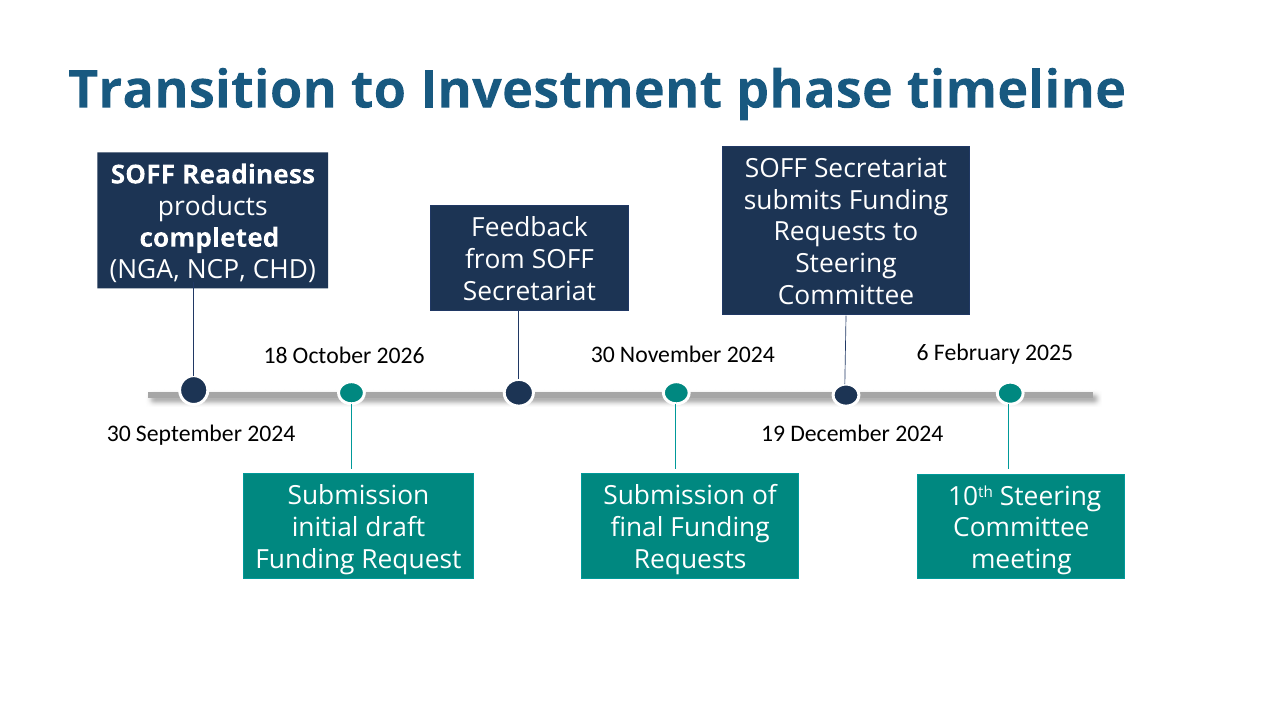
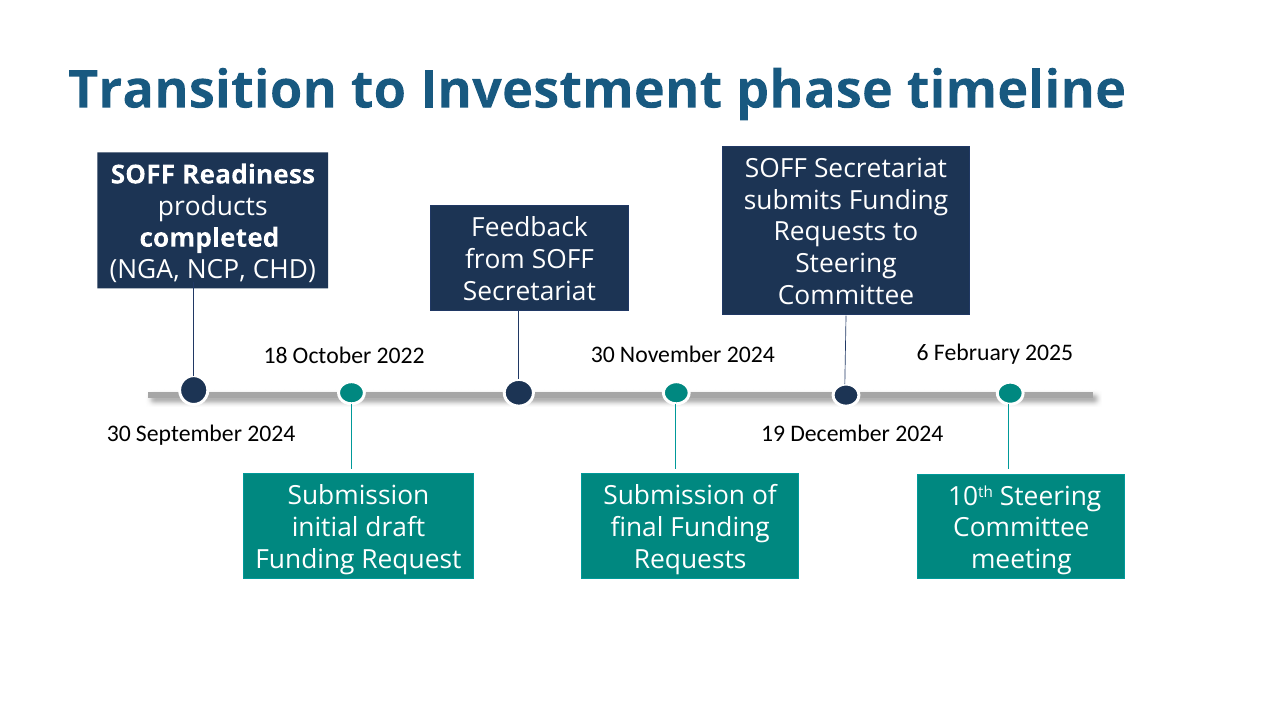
2026: 2026 -> 2022
